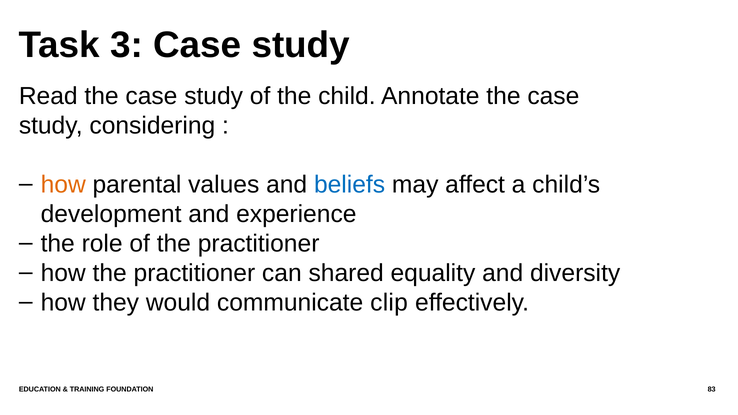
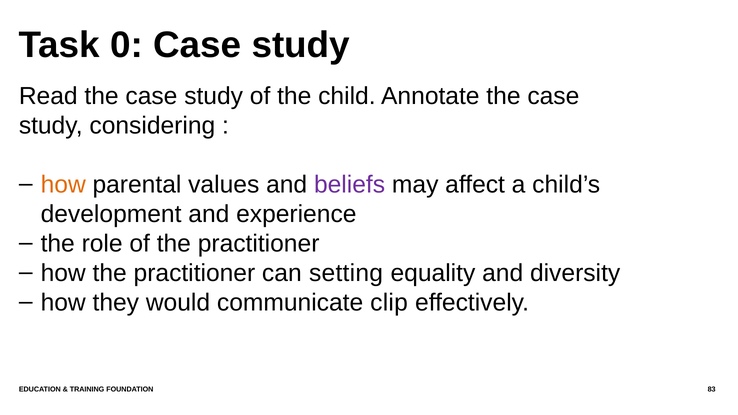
3: 3 -> 0
beliefs colour: blue -> purple
shared: shared -> setting
